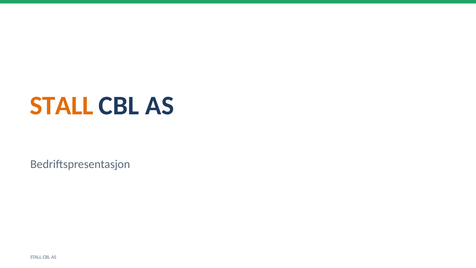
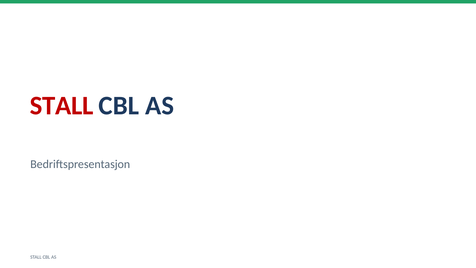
STALL at (62, 106) colour: orange -> red
